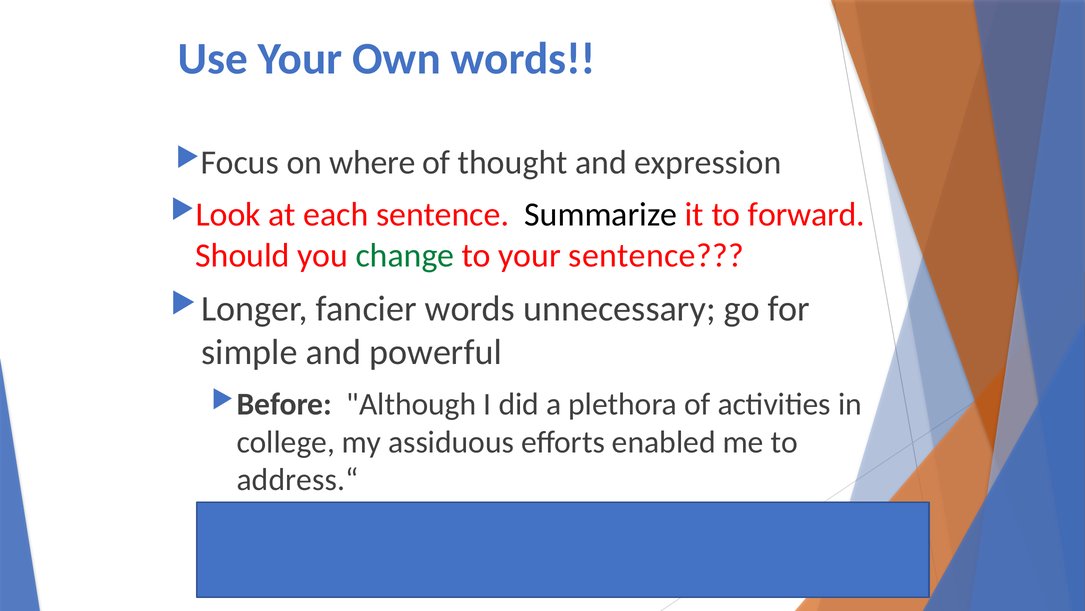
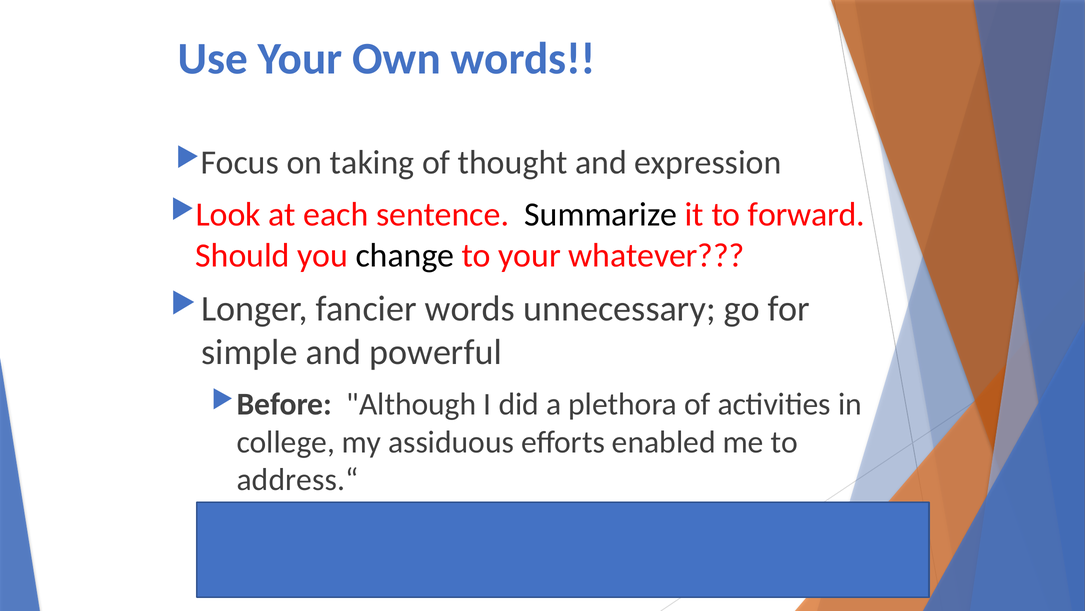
where: where -> taking
change colour: green -> black
your sentence: sentence -> whatever
